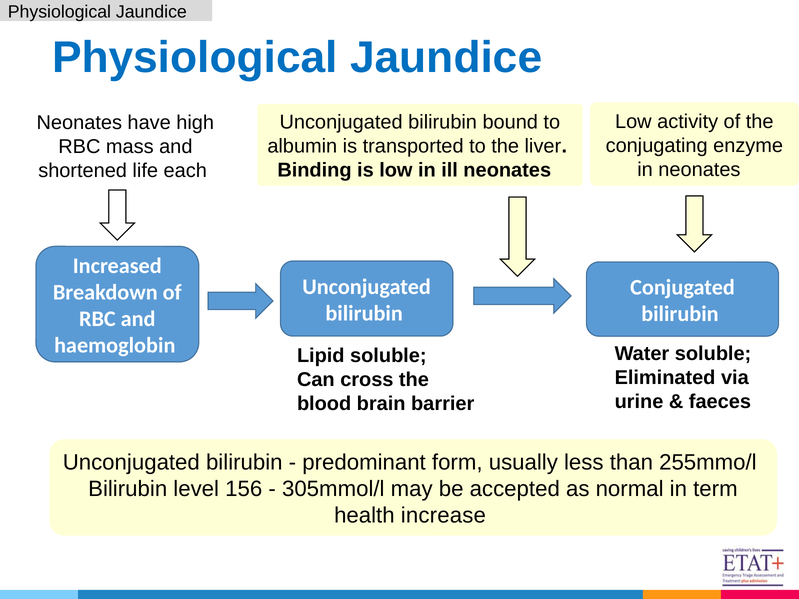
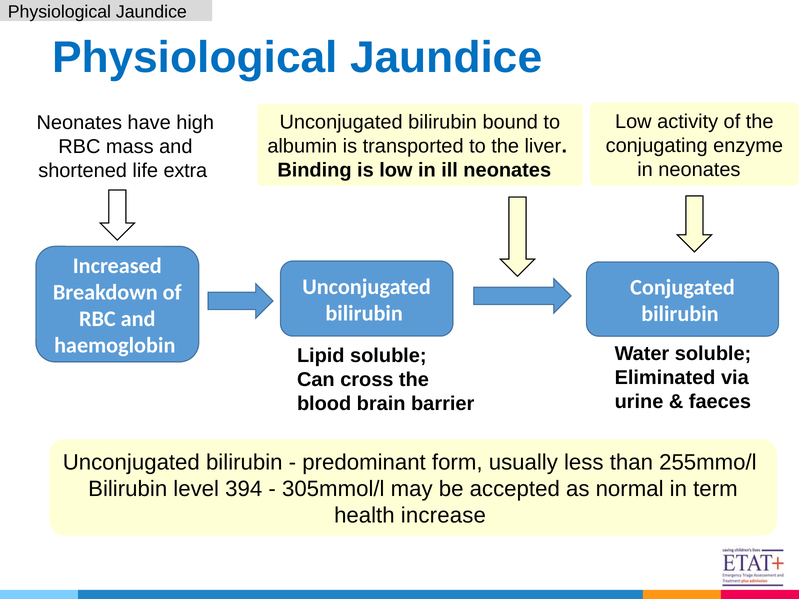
each: each -> extra
156: 156 -> 394
